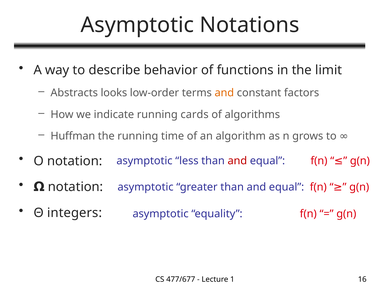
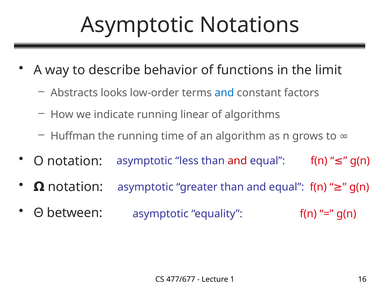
and at (224, 93) colour: orange -> blue
cards: cards -> linear
integers: integers -> between
